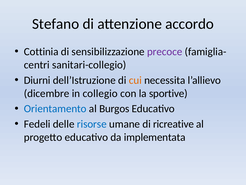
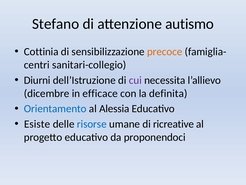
accordo: accordo -> autismo
precoce colour: purple -> orange
cui colour: orange -> purple
collegio: collegio -> efficace
sportive: sportive -> definita
Burgos: Burgos -> Alessia
Fedeli: Fedeli -> Esiste
implementata: implementata -> proponendoci
